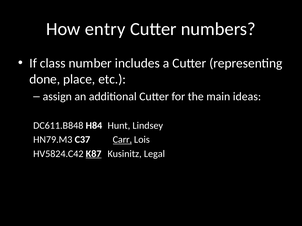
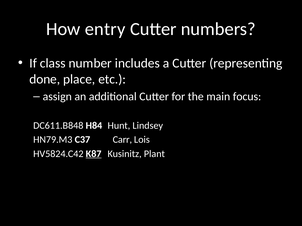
ideas: ideas -> focus
Carr underline: present -> none
Legal: Legal -> Plant
